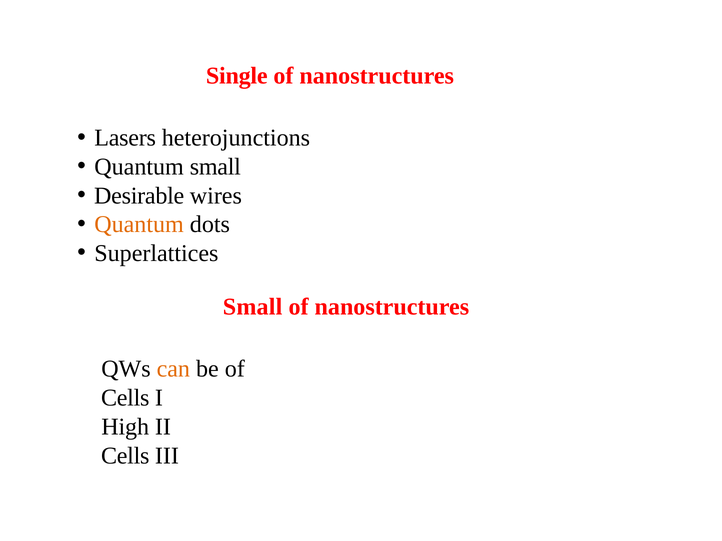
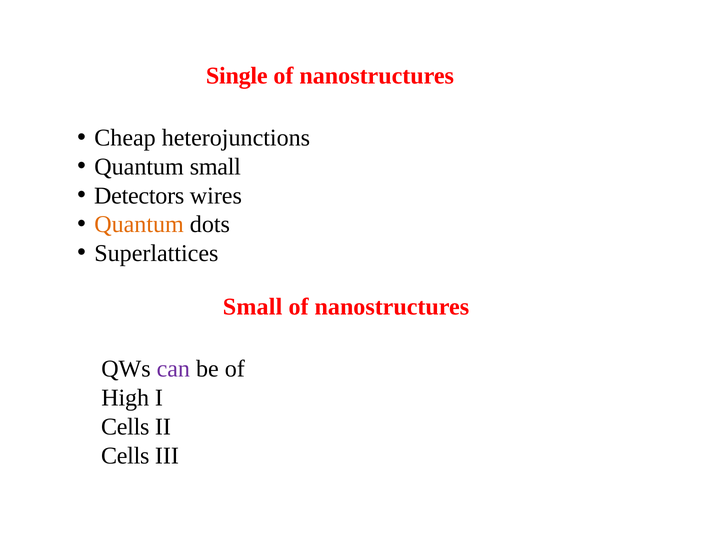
Lasers: Lasers -> Cheap
Desirable: Desirable -> Detectors
can colour: orange -> purple
Cells at (125, 398): Cells -> High
High at (125, 427): High -> Cells
